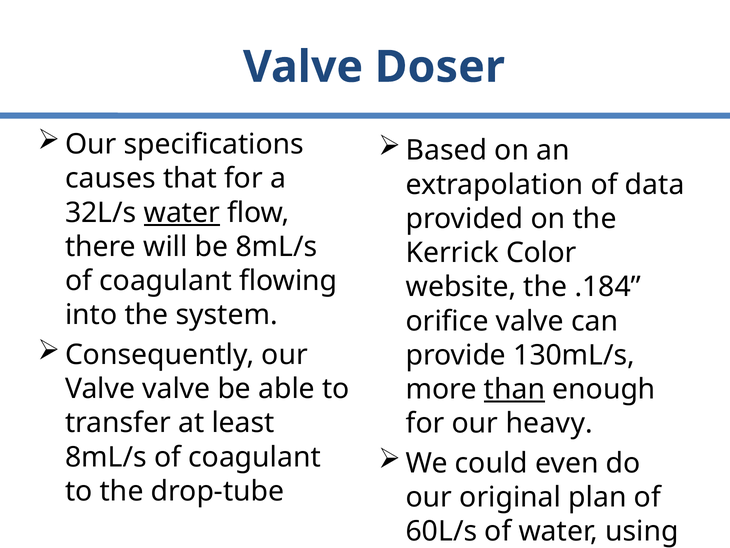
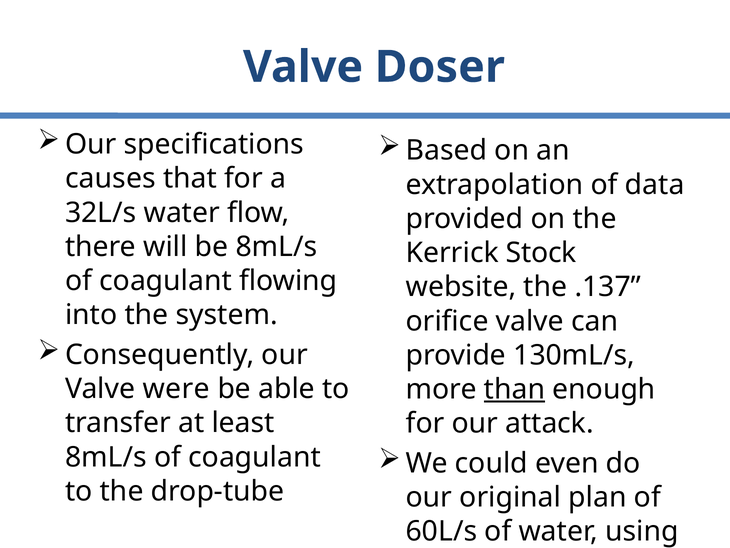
water at (182, 213) underline: present -> none
Color: Color -> Stock
.184: .184 -> .137
Valve valve: valve -> were
heavy: heavy -> attack
